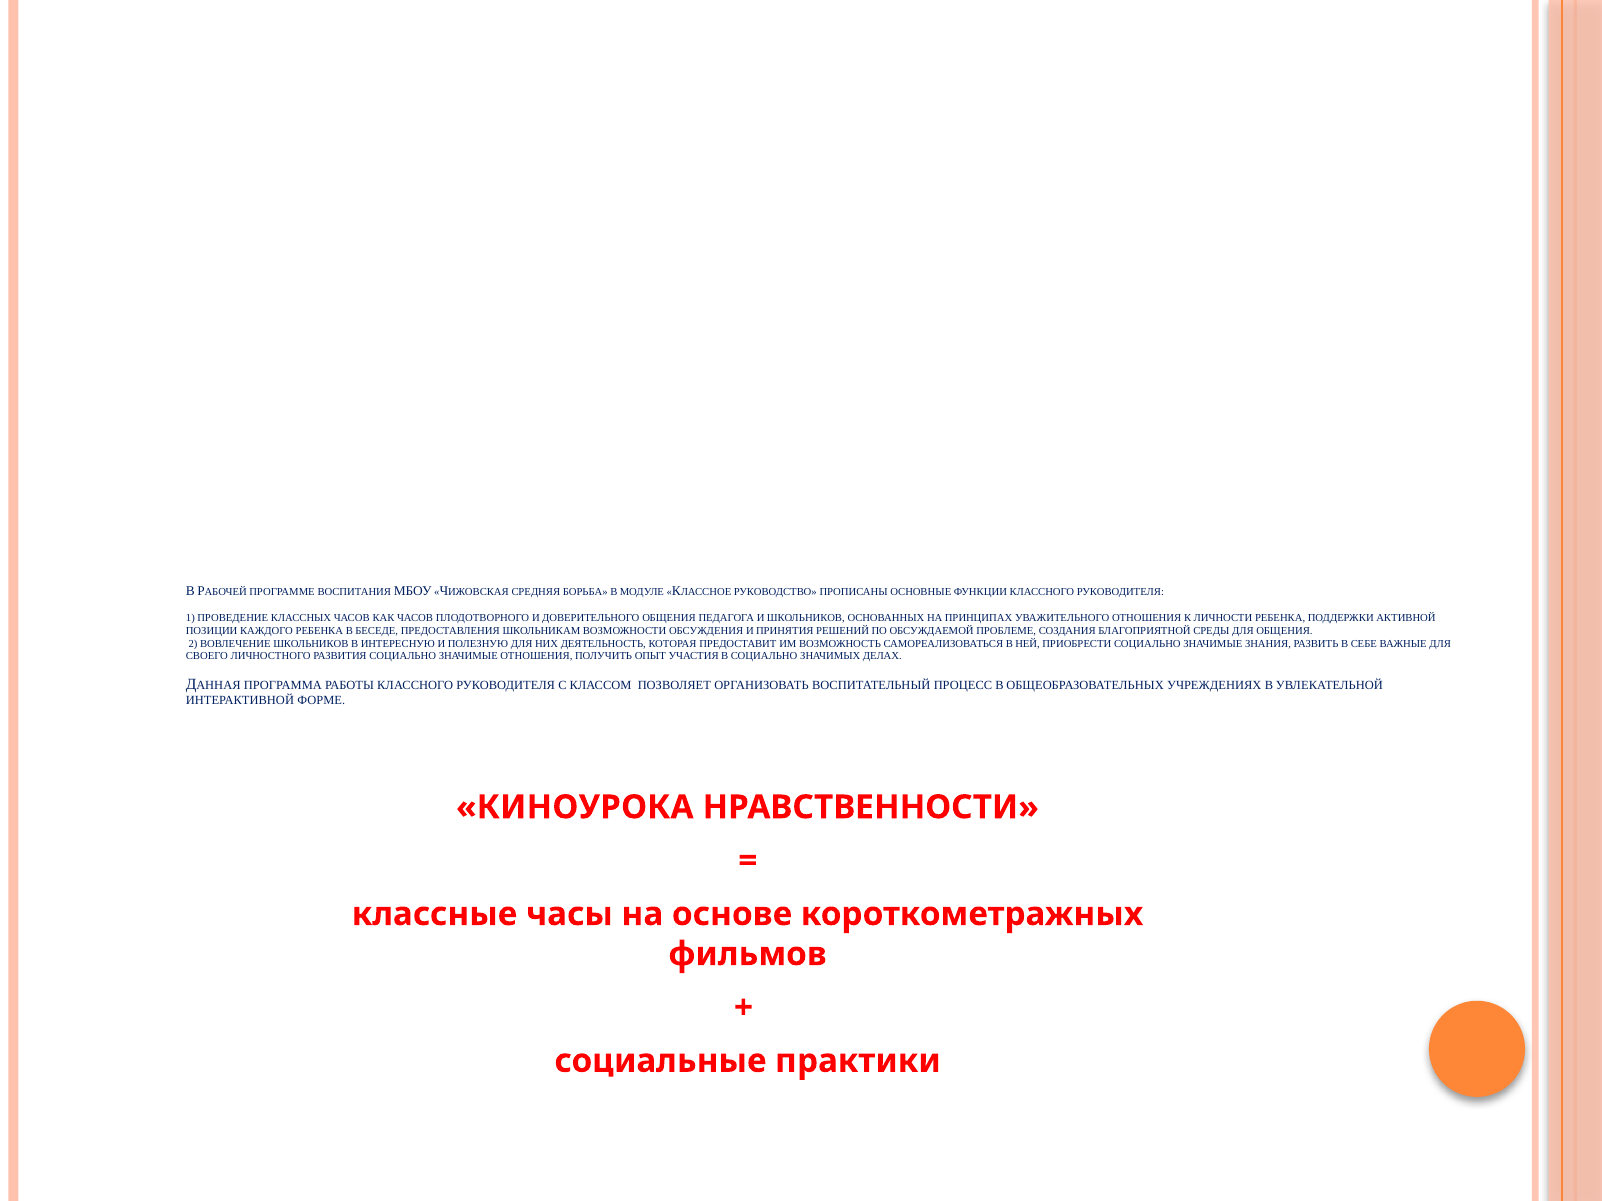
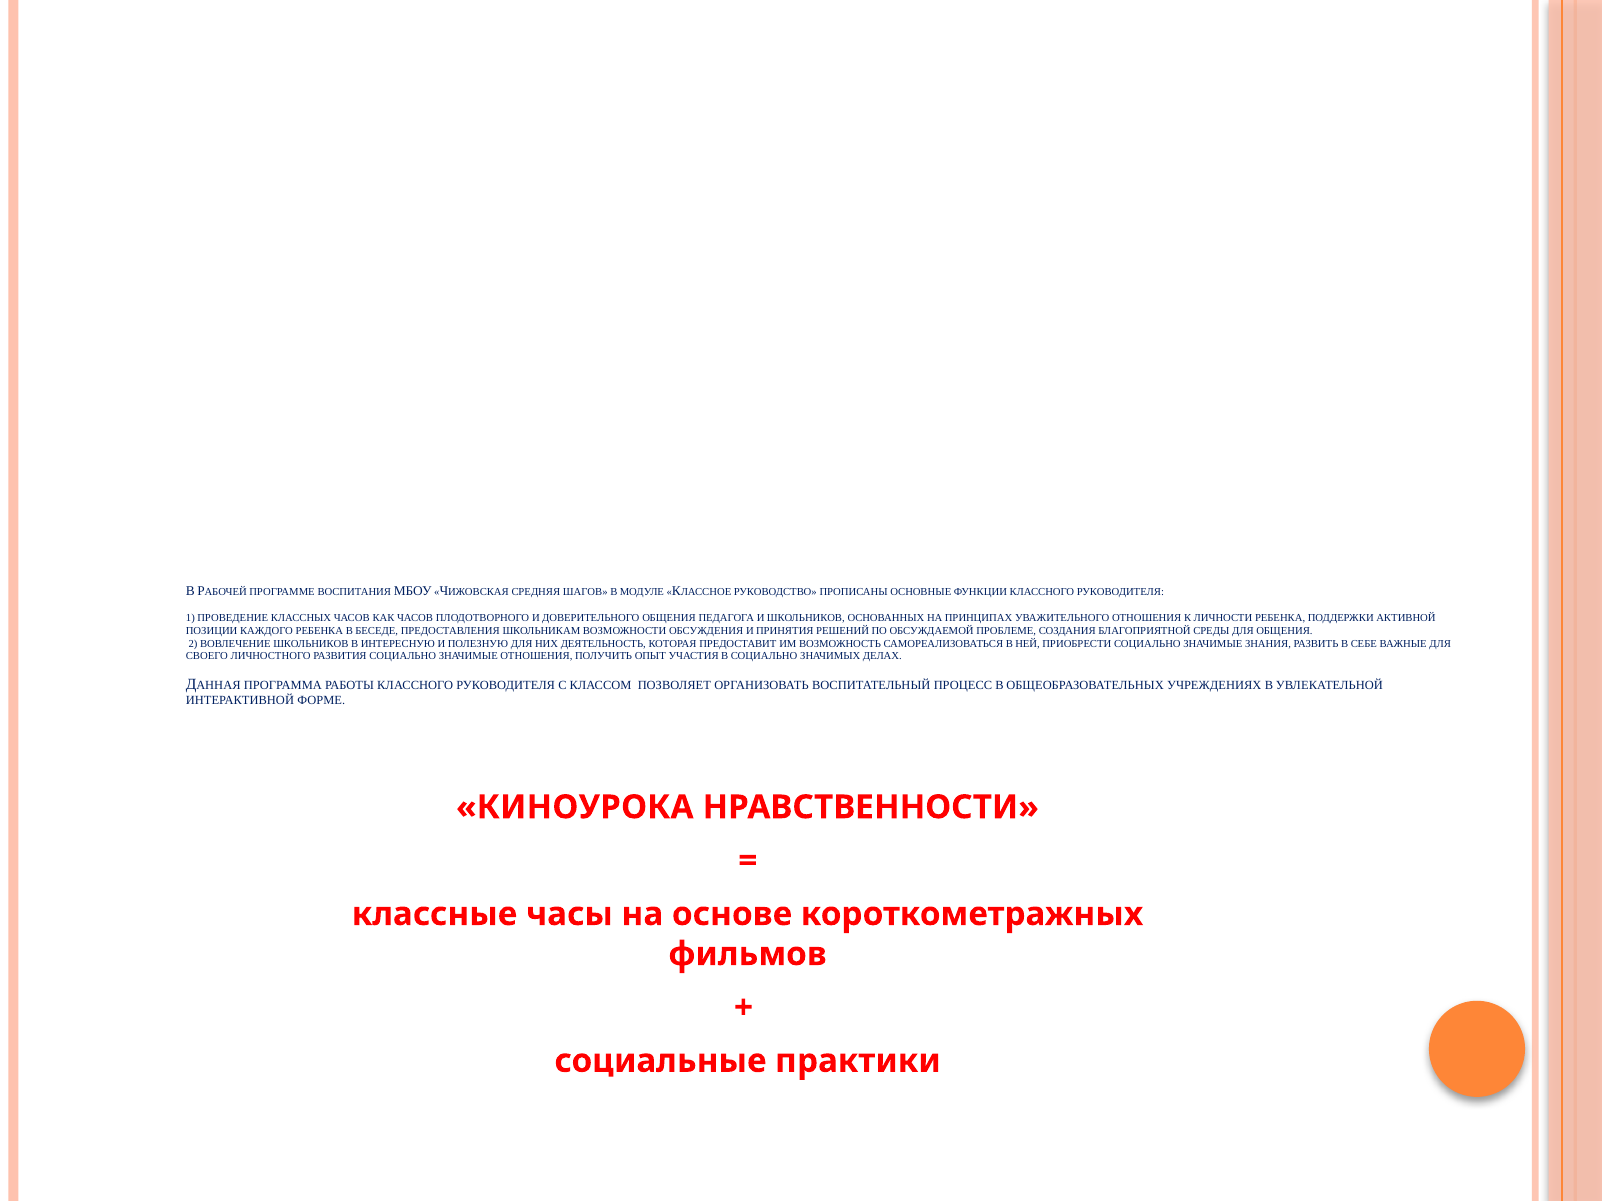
БОРЬБА: БОРЬБА -> ШАГОВ
